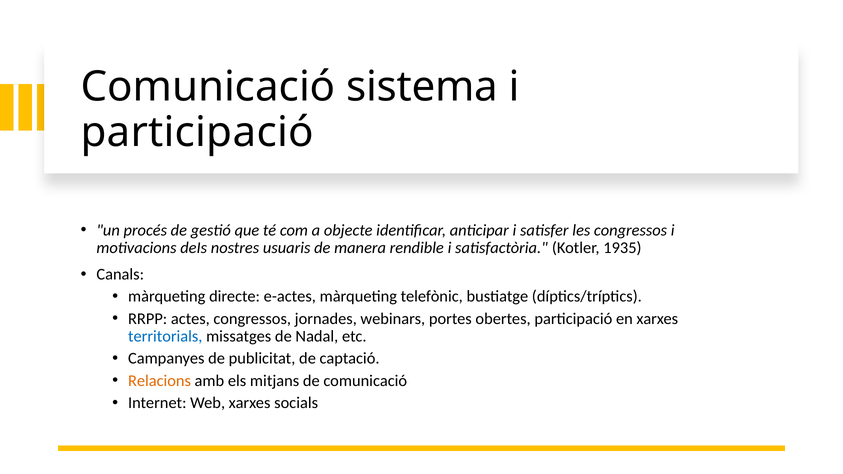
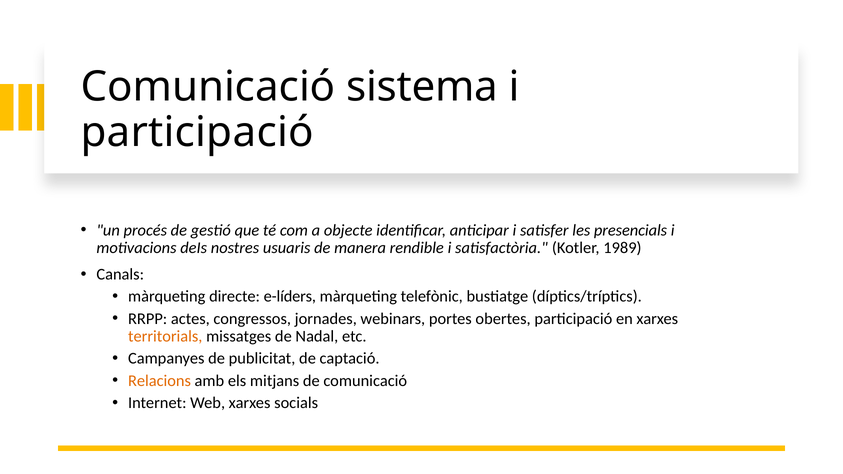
les congressos: congressos -> presencials
1935: 1935 -> 1989
e-actes: e-actes -> e-líders
territorials colour: blue -> orange
